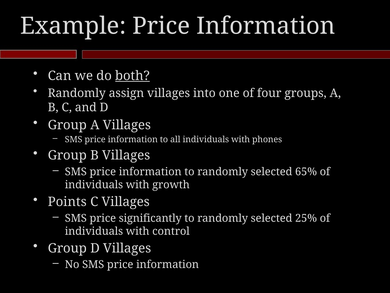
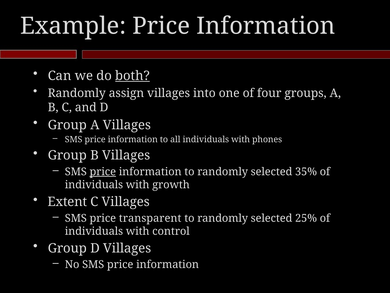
price at (103, 171) underline: none -> present
65%: 65% -> 35%
Points: Points -> Extent
significantly: significantly -> transparent
